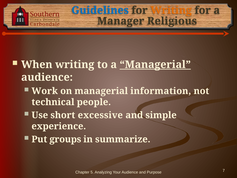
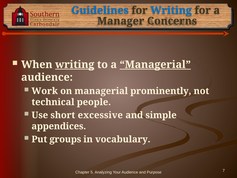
Writing at (171, 10) colour: orange -> blue
Religious: Religious -> Concerns
writing at (75, 64) underline: none -> present
information: information -> prominently
experience: experience -> appendices
summarize: summarize -> vocabulary
